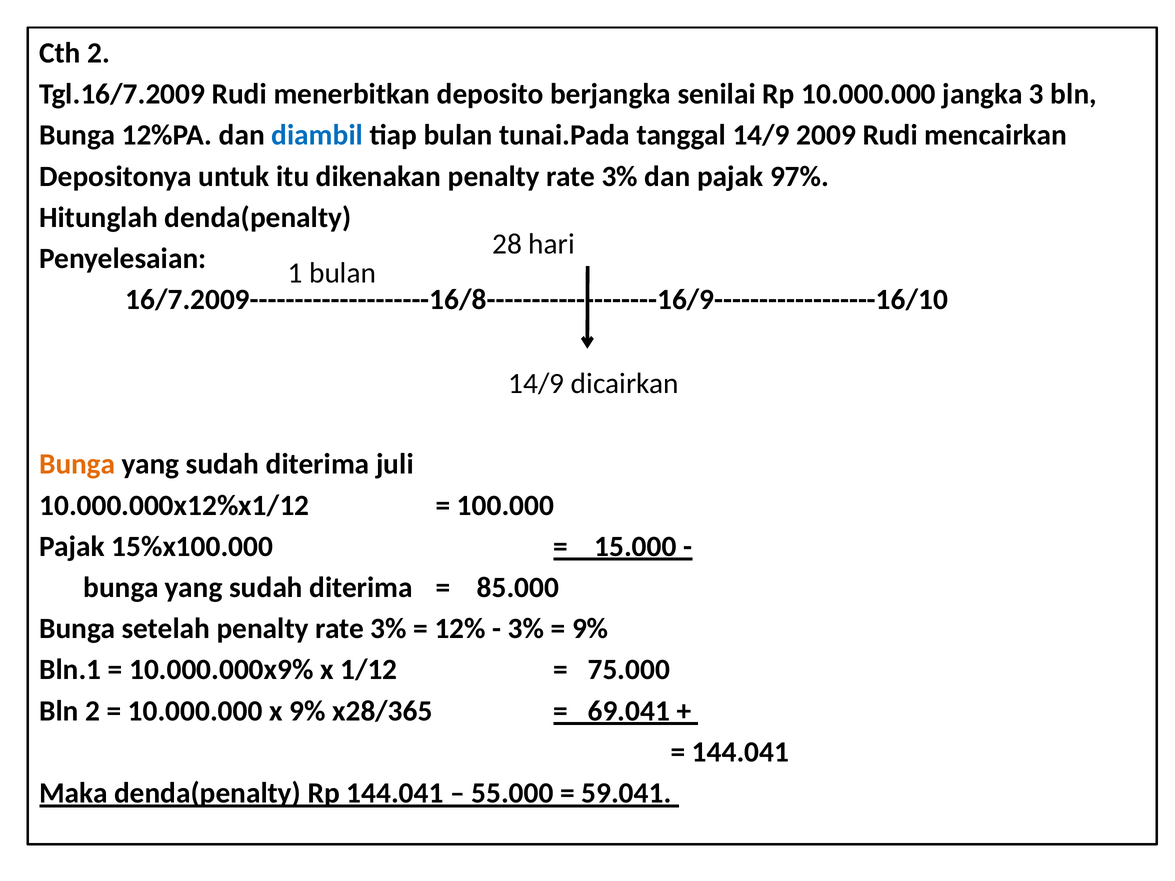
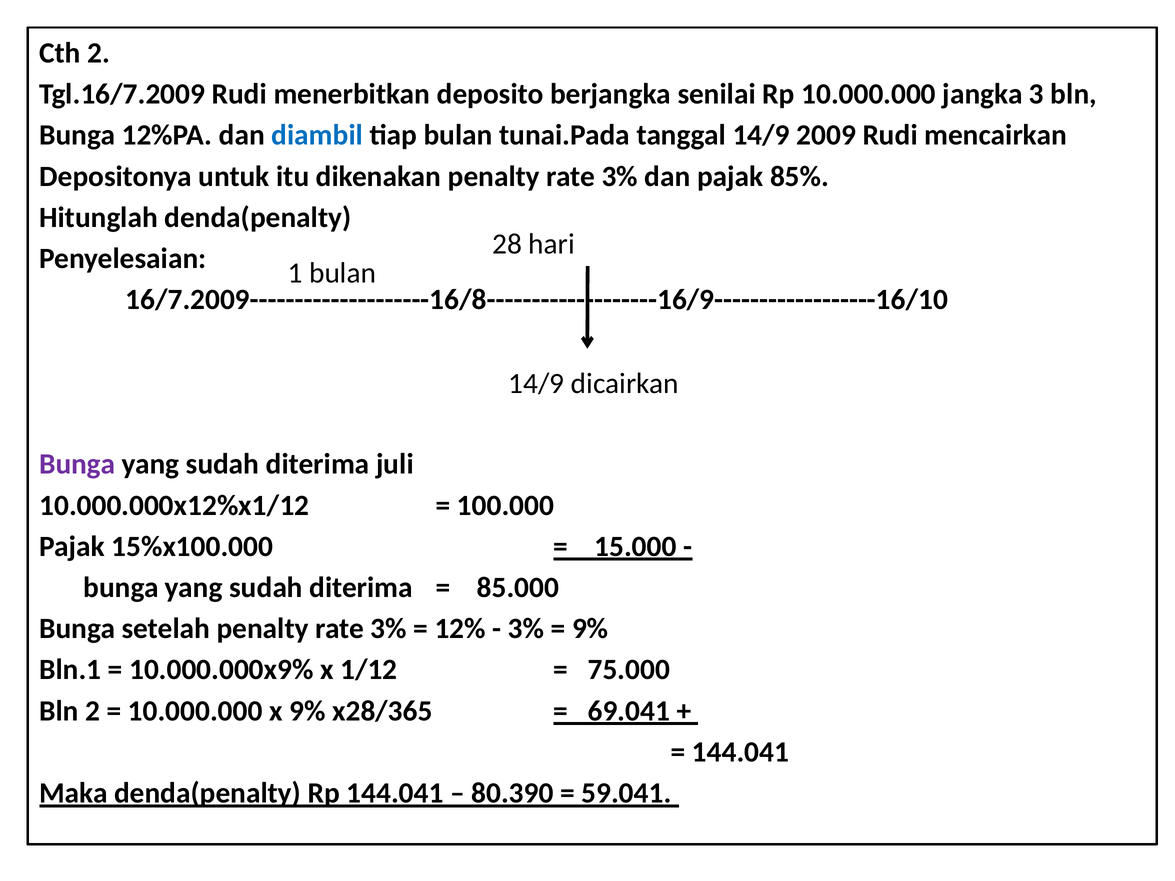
97%: 97% -> 85%
Bunga at (77, 464) colour: orange -> purple
55.000: 55.000 -> 80.390
